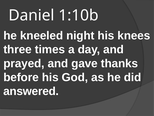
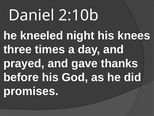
1:10b: 1:10b -> 2:10b
answered: answered -> promises
